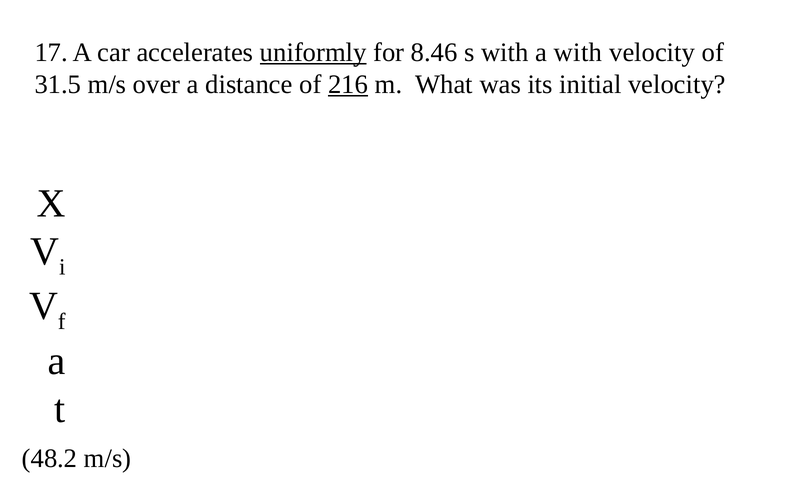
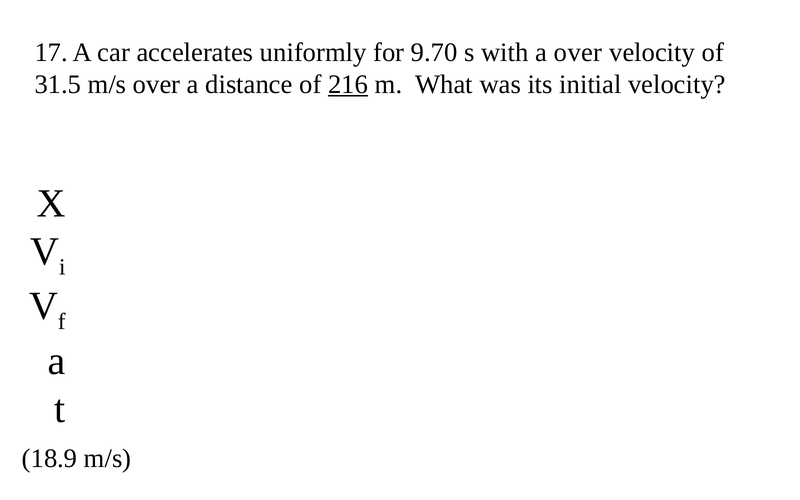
uniformly underline: present -> none
8.46: 8.46 -> 9.70
a with: with -> over
48.2: 48.2 -> 18.9
